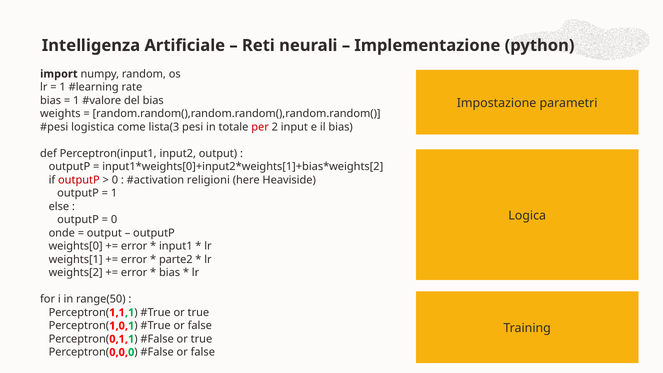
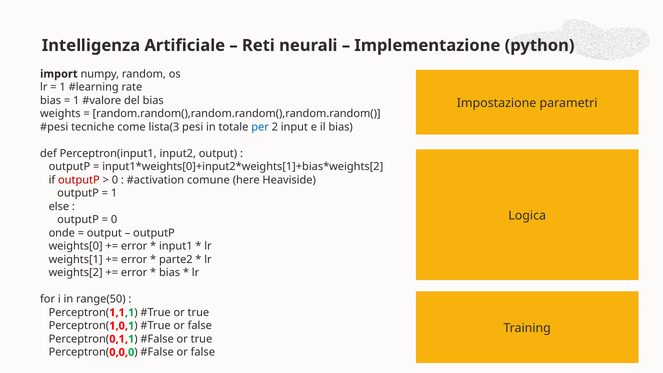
logistica: logistica -> tecniche
per colour: red -> blue
religioni: religioni -> comune
